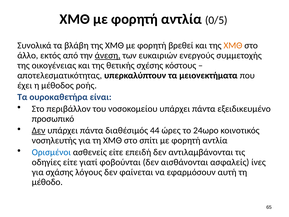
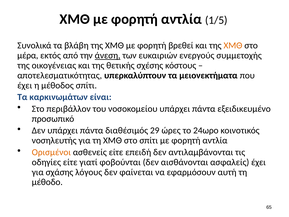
0/5: 0/5 -> 1/5
άλλο: άλλο -> μέρα
μέθοδος ροής: ροής -> σπίτι
ουροκαθετήρα: ουροκαθετήρα -> καρκινωμάτων
Δεν at (39, 130) underline: present -> none
44: 44 -> 29
Ορισμένοι colour: blue -> orange
ασφαλείς ίνες: ίνες -> έχει
